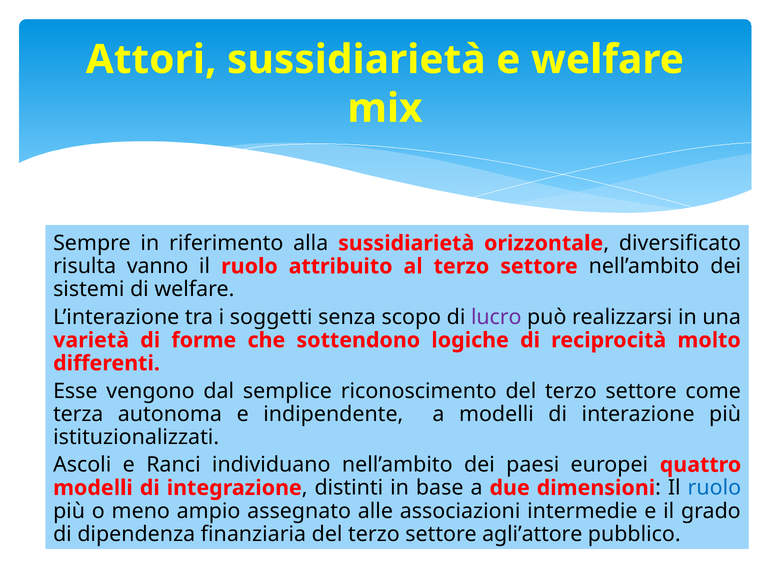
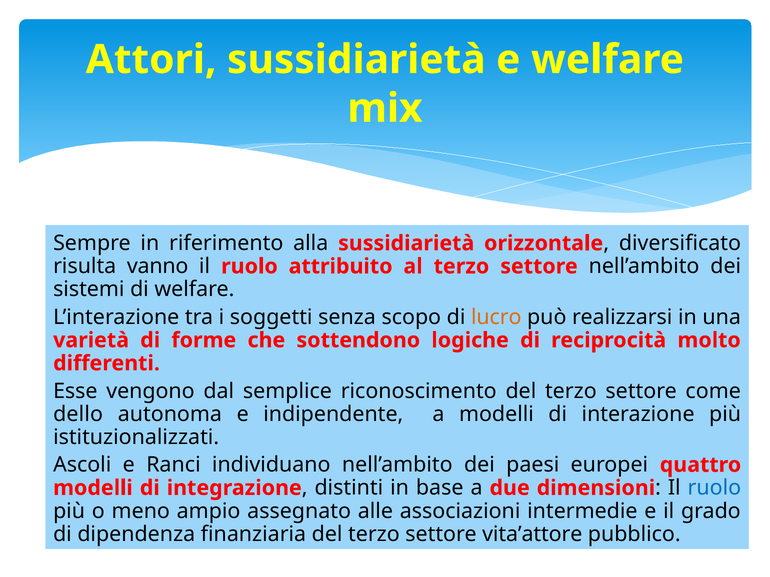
lucro colour: purple -> orange
terza: terza -> dello
agli’attore: agli’attore -> vita’attore
